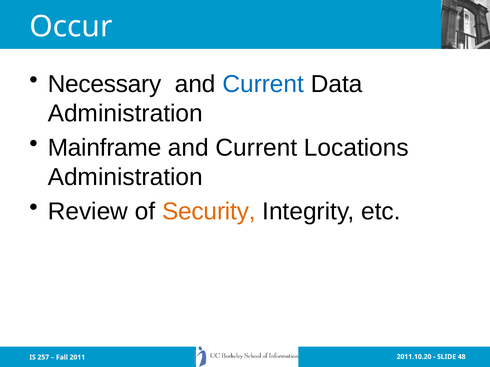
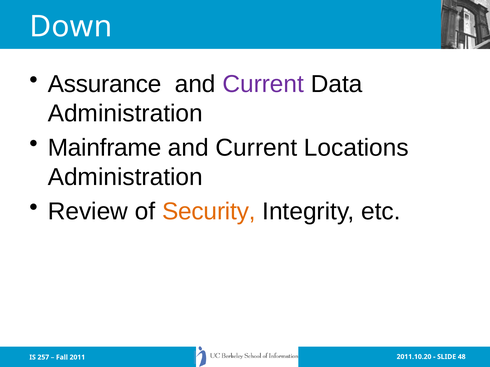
Occur: Occur -> Down
Necessary: Necessary -> Assurance
Current at (263, 84) colour: blue -> purple
